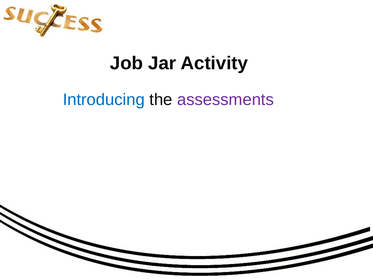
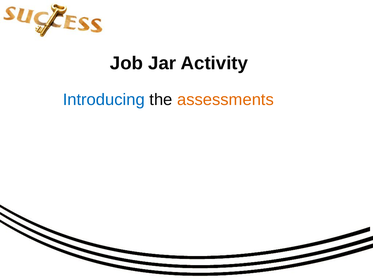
assessments colour: purple -> orange
